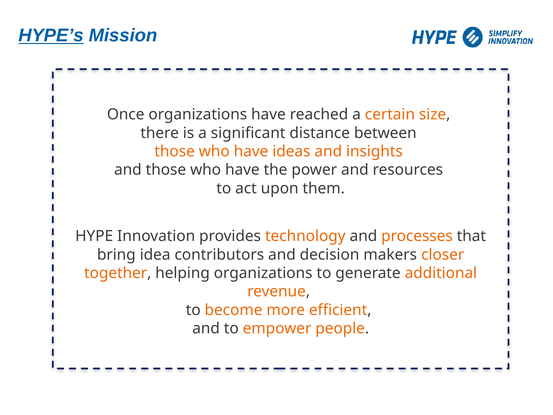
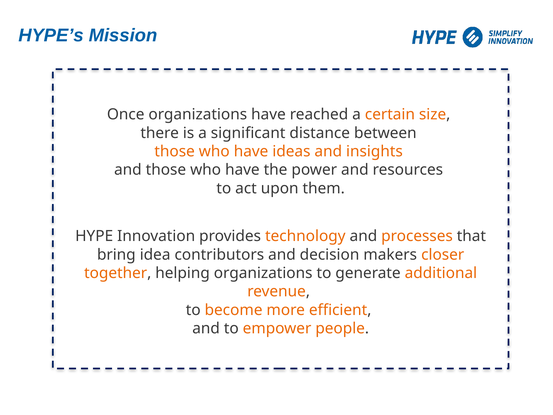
HYPE’s underline: present -> none
